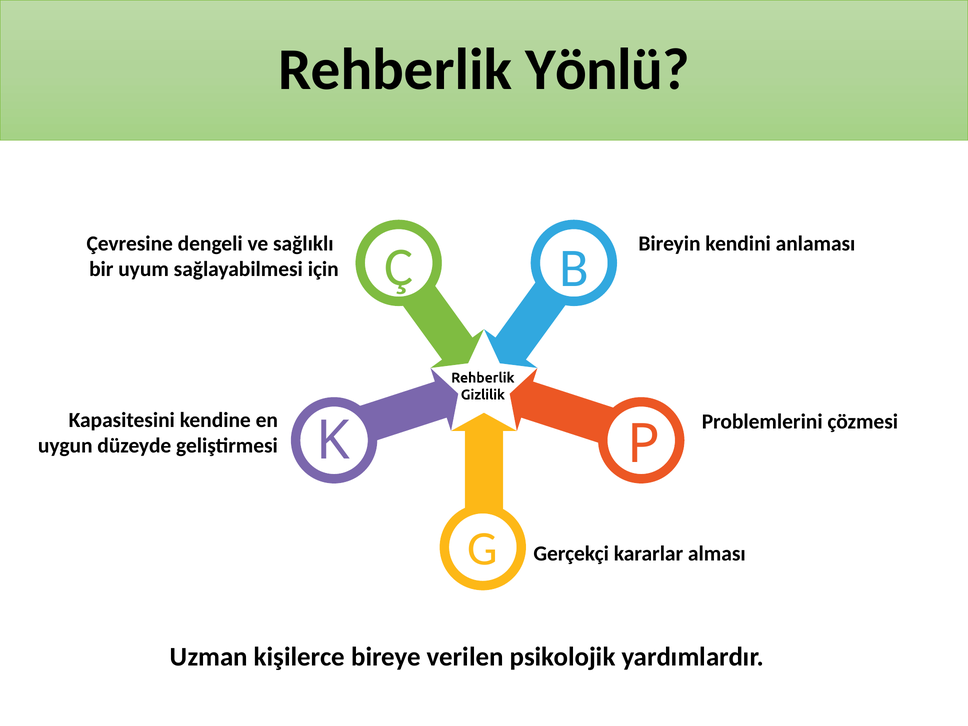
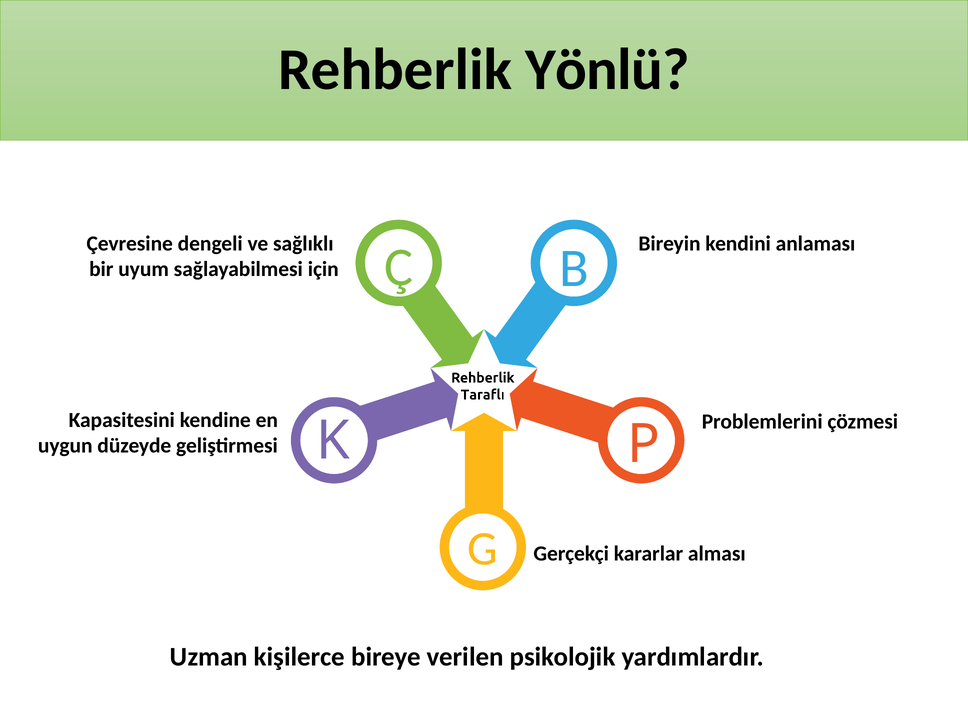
Gizlilik: Gizlilik -> Taraflı
